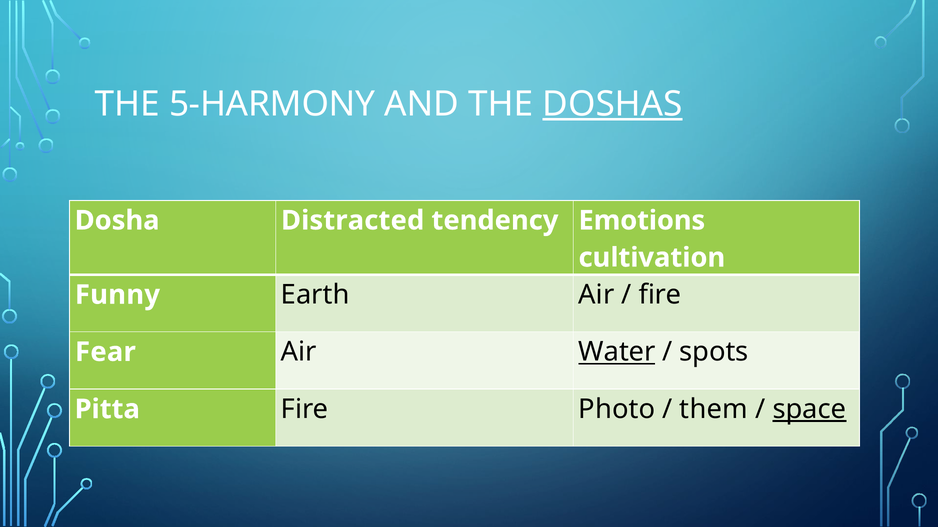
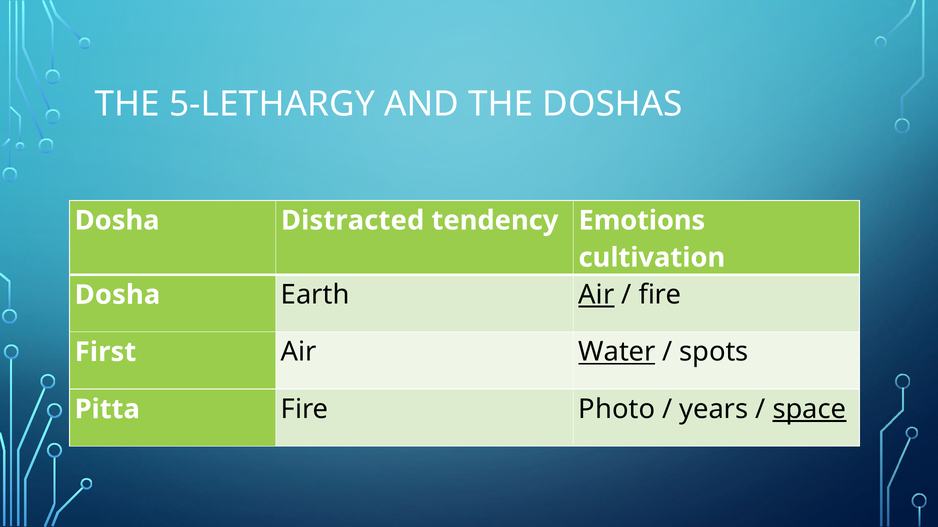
5-HARMONY: 5-HARMONY -> 5-LETHARGY
DOSHAS underline: present -> none
Funny at (117, 295): Funny -> Dosha
Air at (596, 295) underline: none -> present
Fear: Fear -> First
them: them -> years
